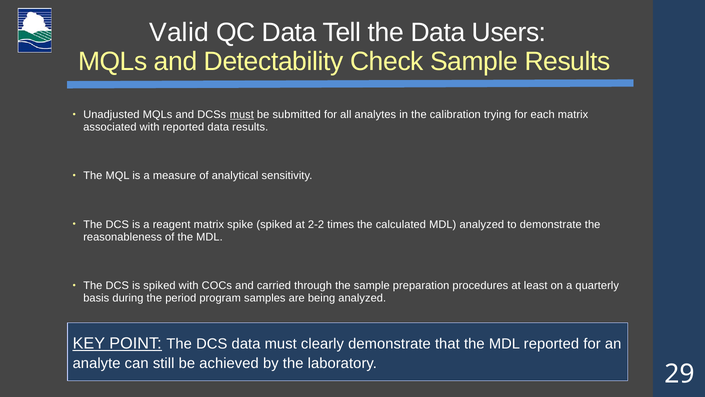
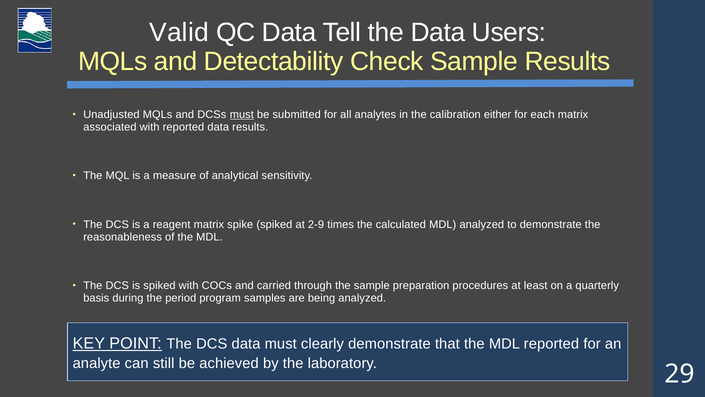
trying: trying -> either
2-2: 2-2 -> 2-9
